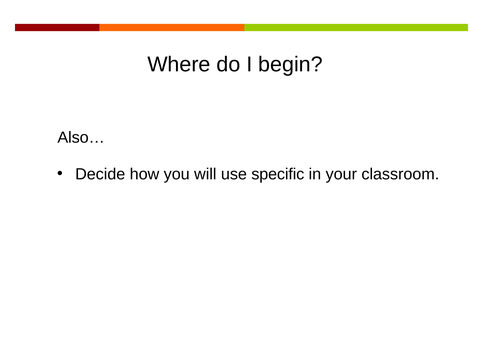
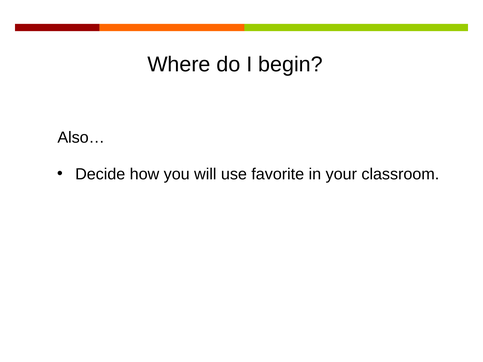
specific: specific -> favorite
